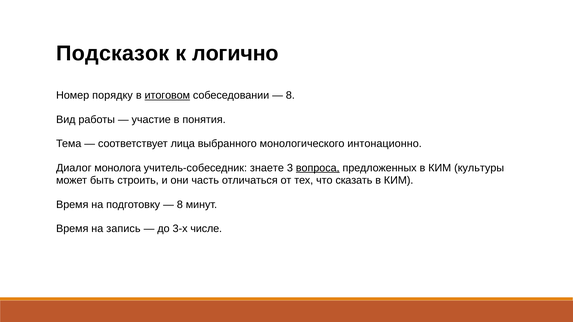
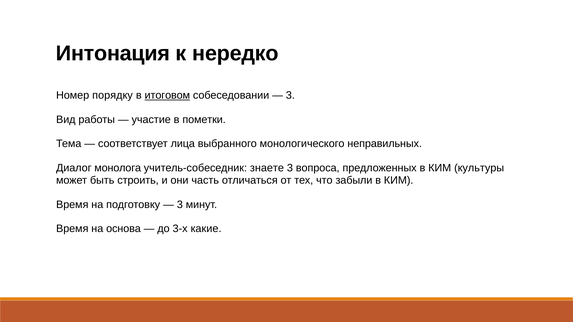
Подсказок: Подсказок -> Интонация
логично: логично -> нередко
8 at (290, 95): 8 -> 3
понятия: понятия -> пометки
интонационно: интонационно -> неправильных
вопроса underline: present -> none
сказать: сказать -> забыли
8 at (180, 205): 8 -> 3
запись: запись -> основа
числе: числе -> какие
